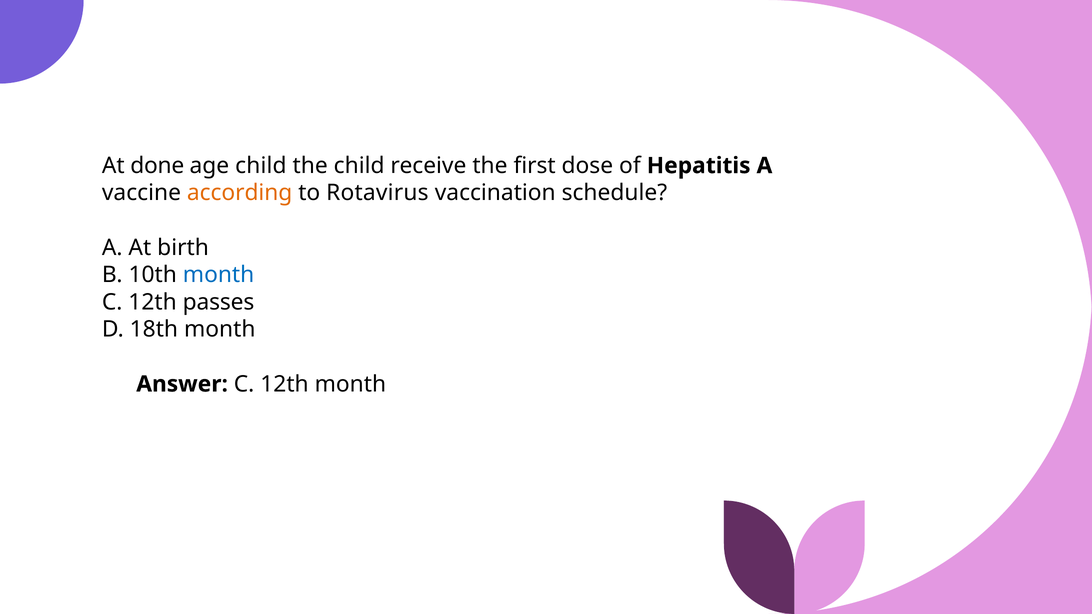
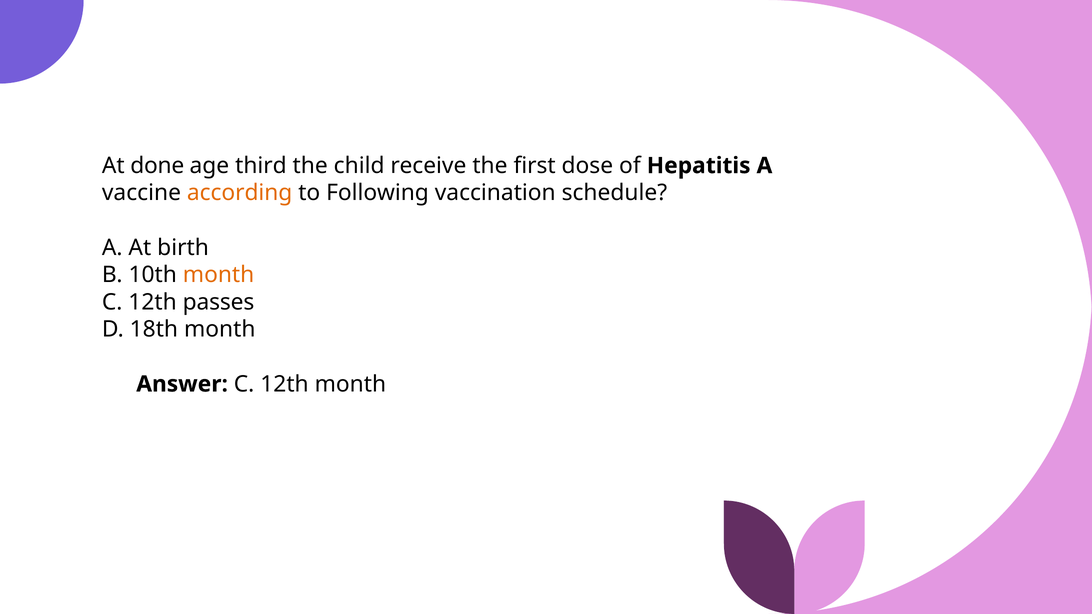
age child: child -> third
Rotavirus: Rotavirus -> Following
month at (219, 275) colour: blue -> orange
